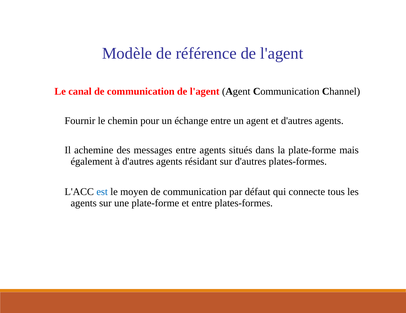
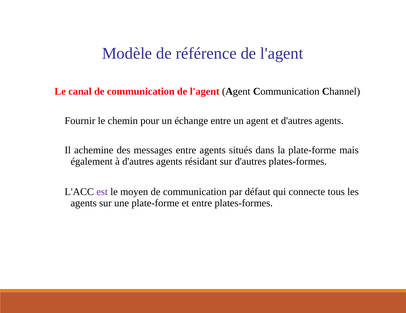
est colour: blue -> purple
